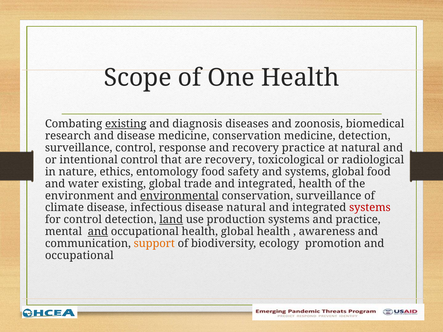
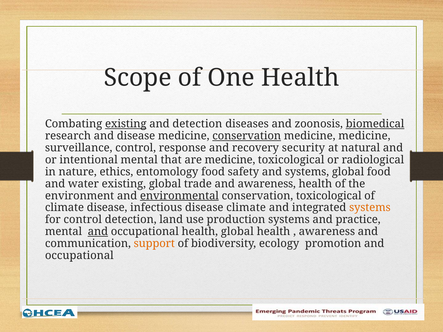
and diagnosis: diagnosis -> detection
biomedical underline: none -> present
conservation at (247, 136) underline: none -> present
medicine detection: detection -> medicine
recovery practice: practice -> security
intentional control: control -> mental
are recovery: recovery -> medicine
trade and integrated: integrated -> awareness
conservation surveillance: surveillance -> toxicological
disease natural: natural -> climate
systems at (370, 208) colour: red -> orange
land underline: present -> none
